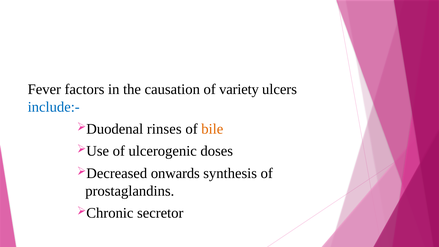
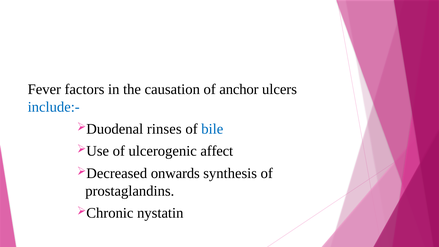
variety: variety -> anchor
bile colour: orange -> blue
doses: doses -> affect
secretor: secretor -> nystatin
